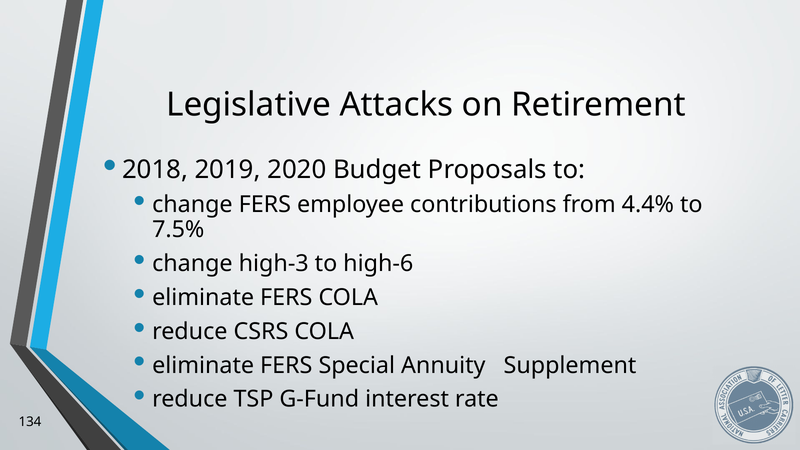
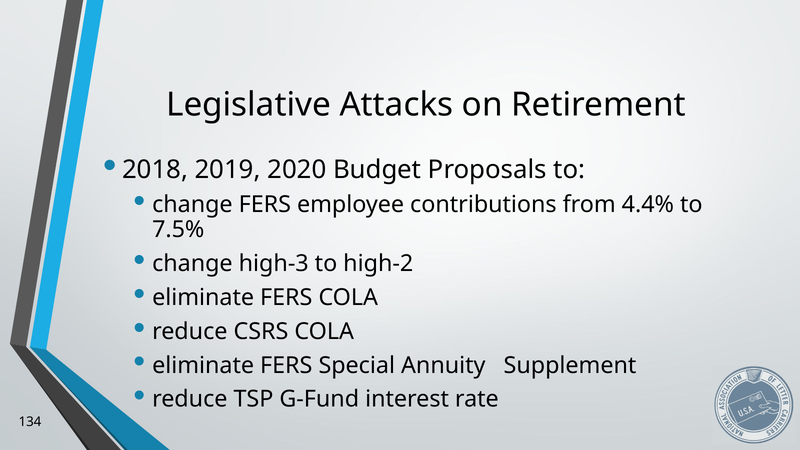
high-6: high-6 -> high-2
